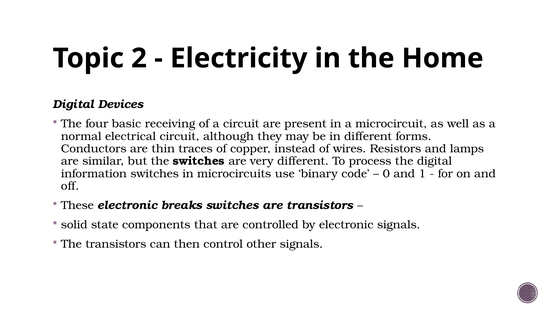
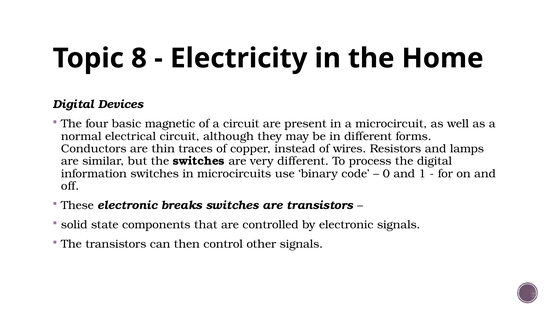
2: 2 -> 8
receiving: receiving -> magnetic
